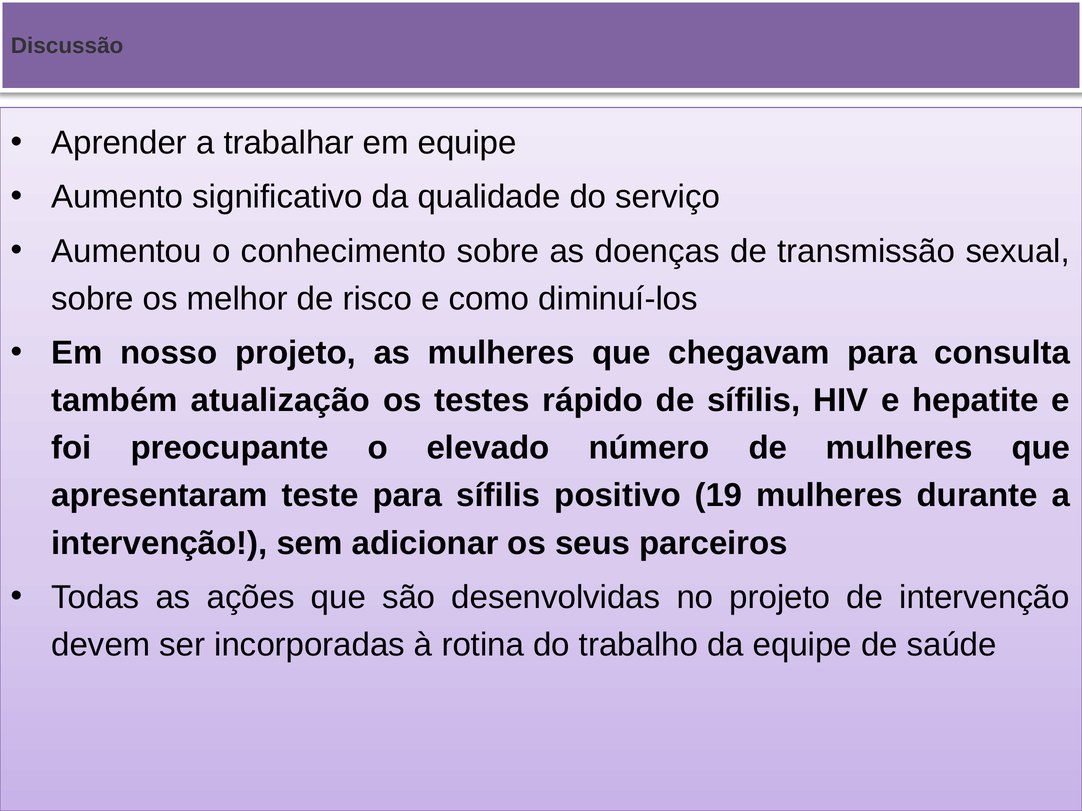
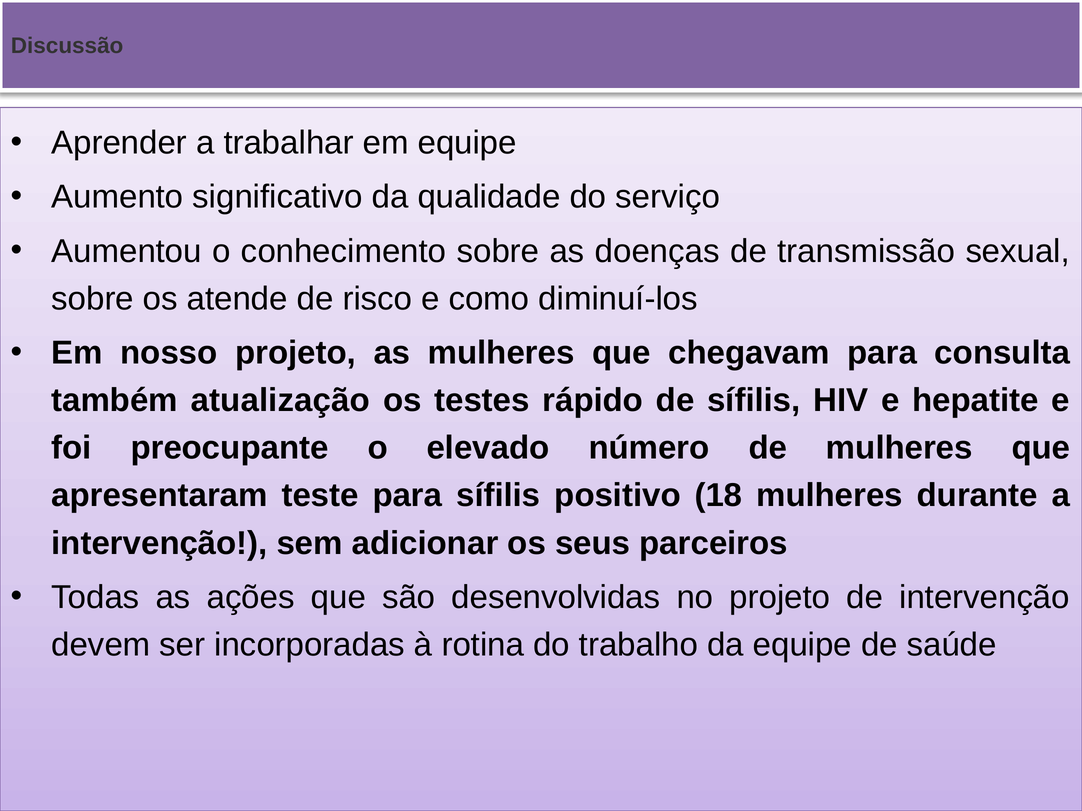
melhor: melhor -> atende
19: 19 -> 18
